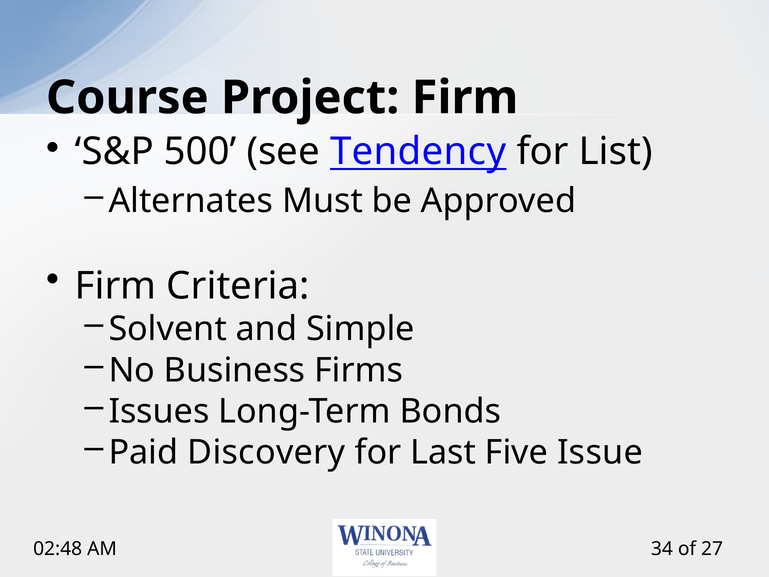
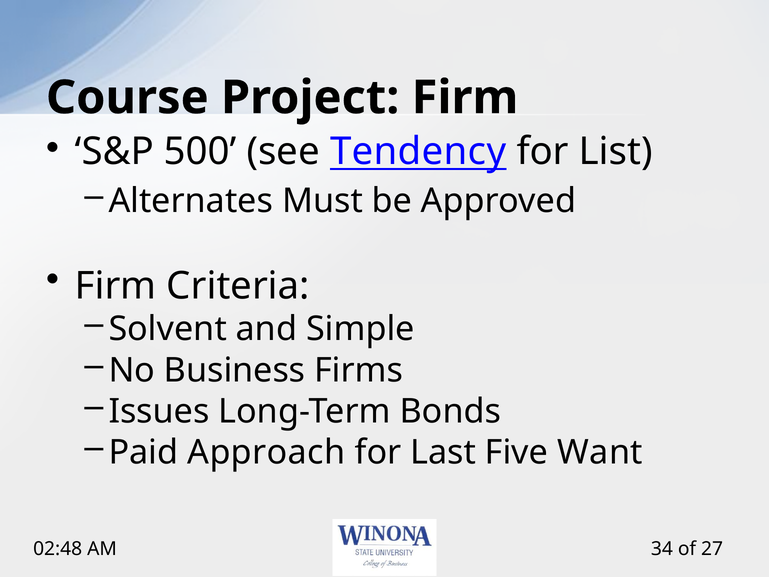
Discovery: Discovery -> Approach
Issue: Issue -> Want
